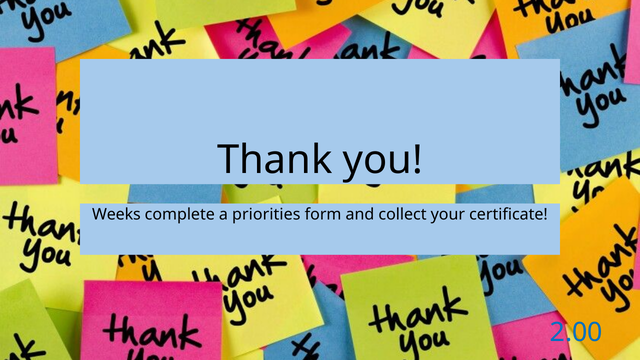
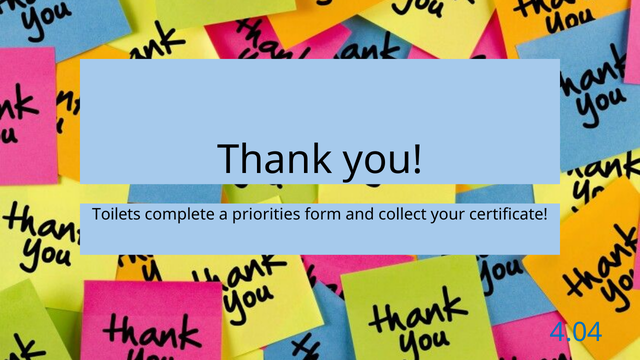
Weeks: Weeks -> Toilets
2.00: 2.00 -> 4.04
